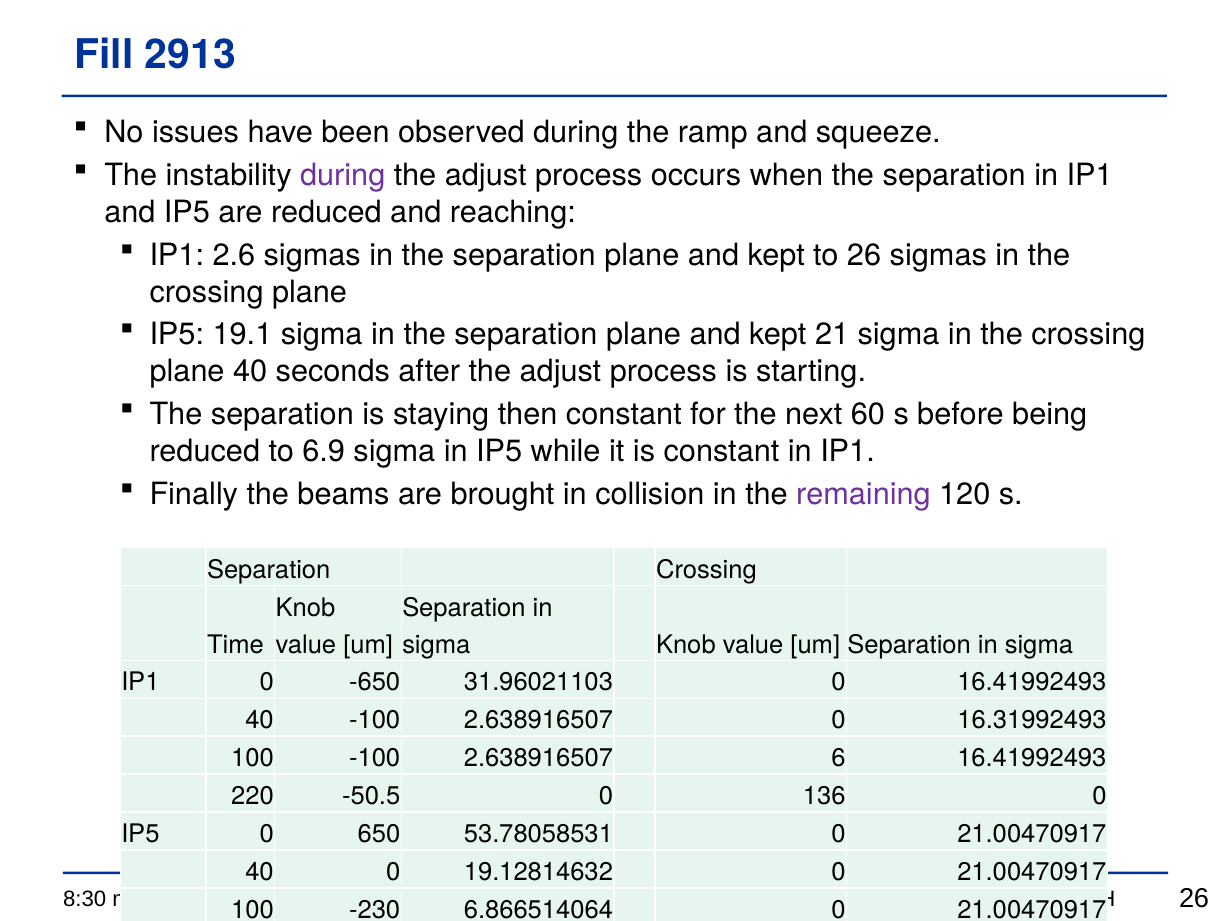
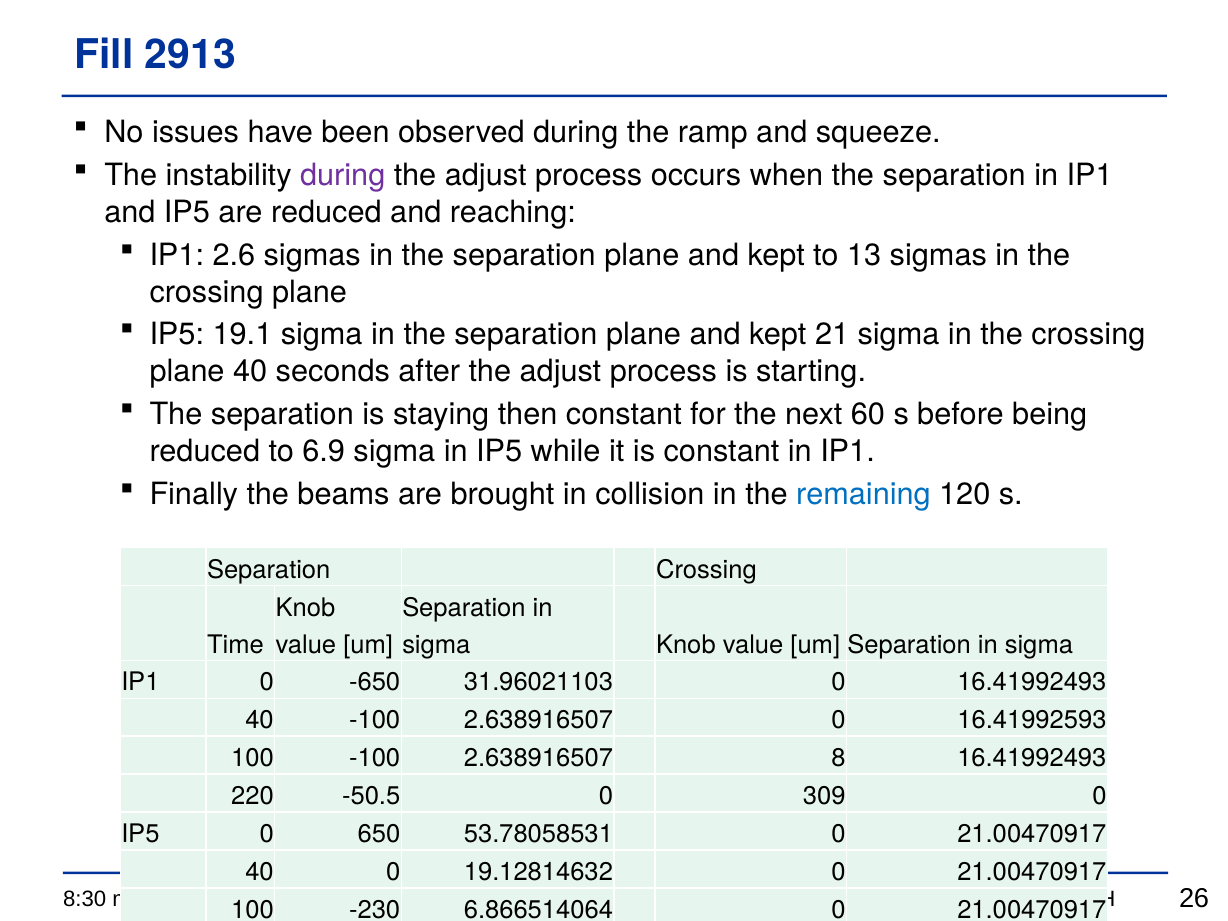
to 26: 26 -> 13
remaining colour: purple -> blue
16.31992493: 16.31992493 -> 16.41992593
6: 6 -> 8
136: 136 -> 309
